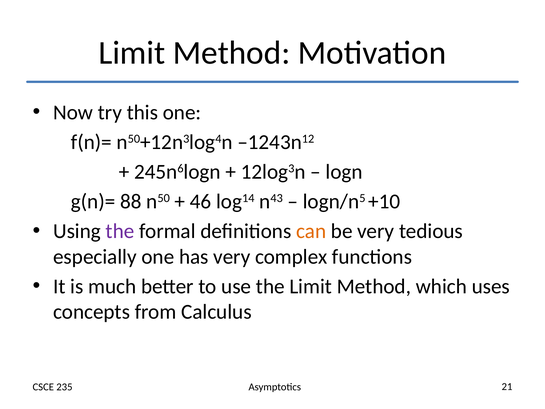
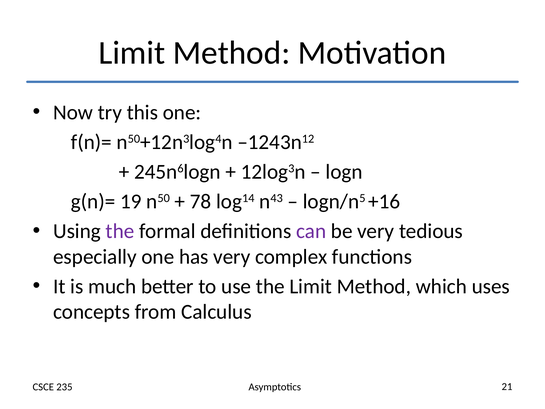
88: 88 -> 19
46: 46 -> 78
+10: +10 -> +16
can colour: orange -> purple
